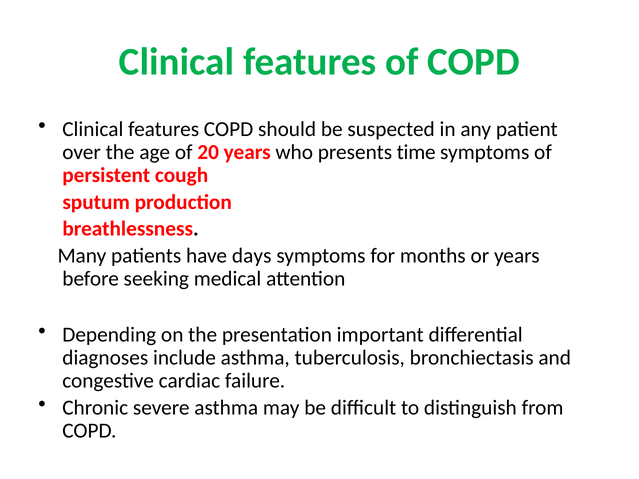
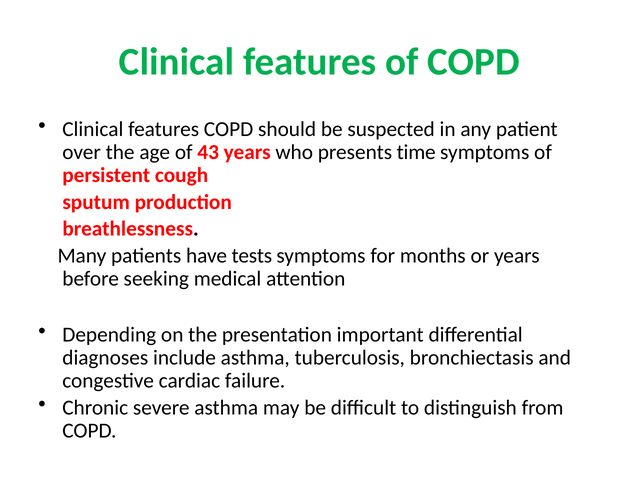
20: 20 -> 43
days: days -> tests
